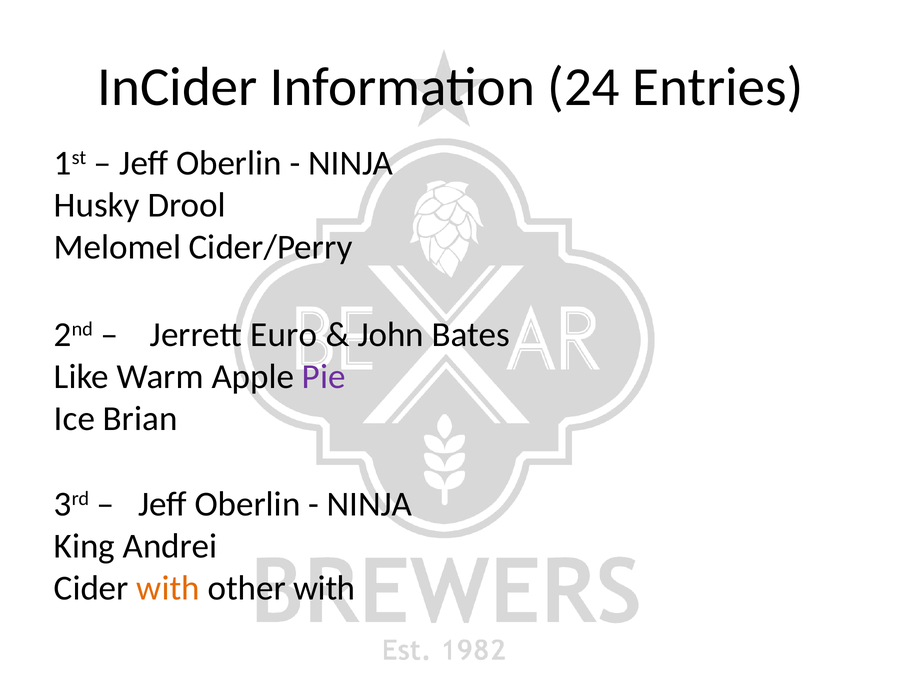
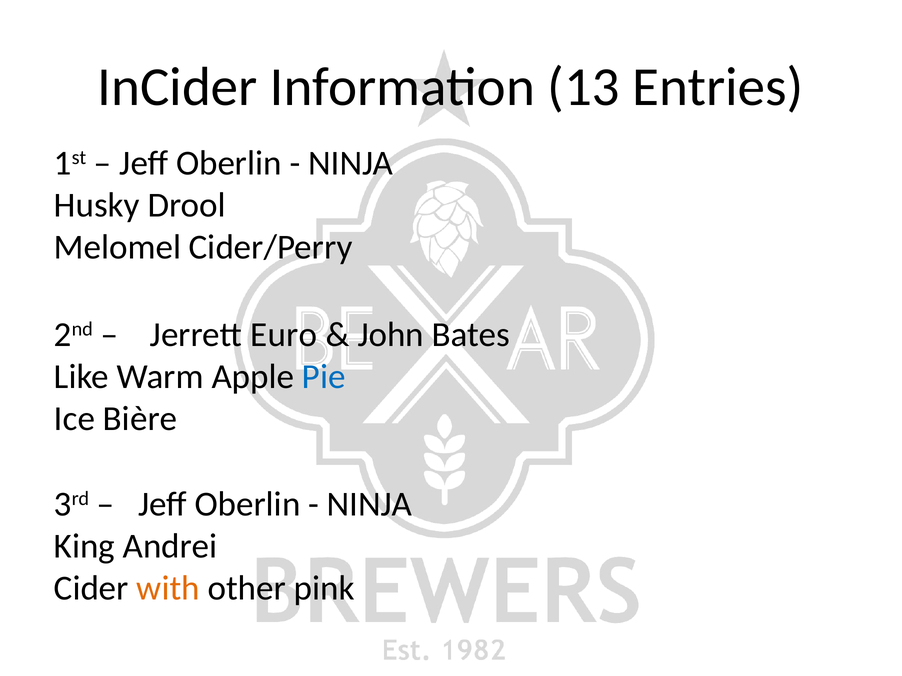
24: 24 -> 13
Pie colour: purple -> blue
Brian: Brian -> Bière
other with: with -> pink
